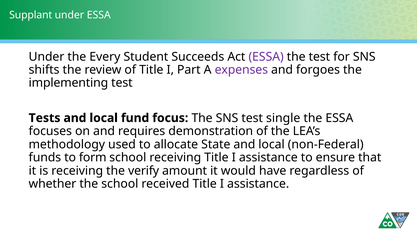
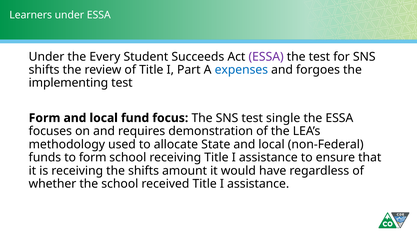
Supplant: Supplant -> Learners
expenses colour: purple -> blue
Tests at (45, 118): Tests -> Form
the verify: verify -> shifts
